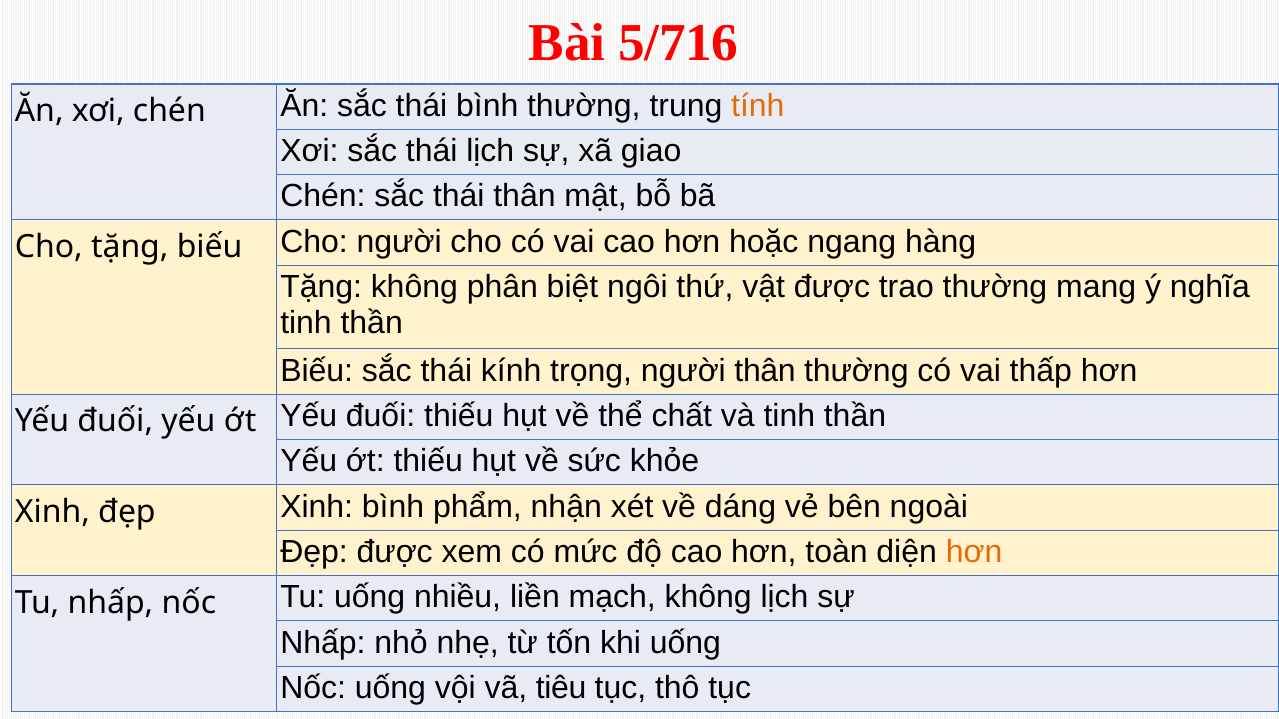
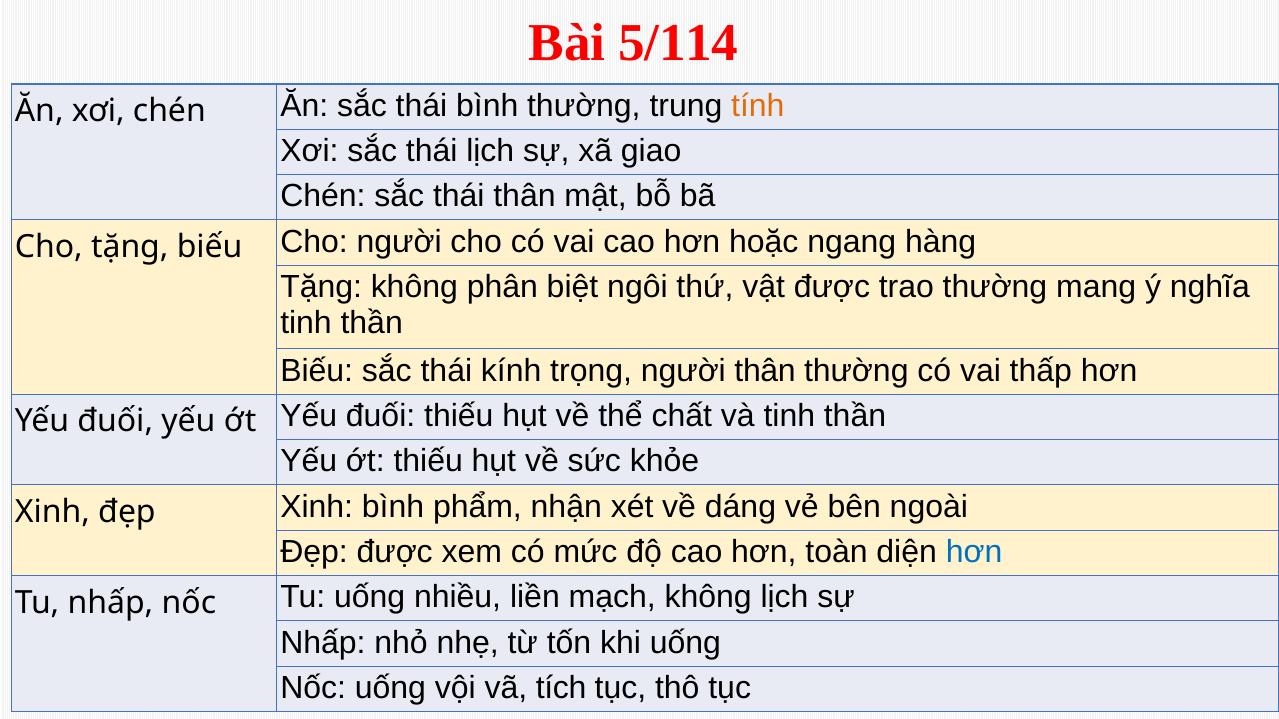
5/716: 5/716 -> 5/114
hơn at (974, 552) colour: orange -> blue
tiêu: tiêu -> tích
